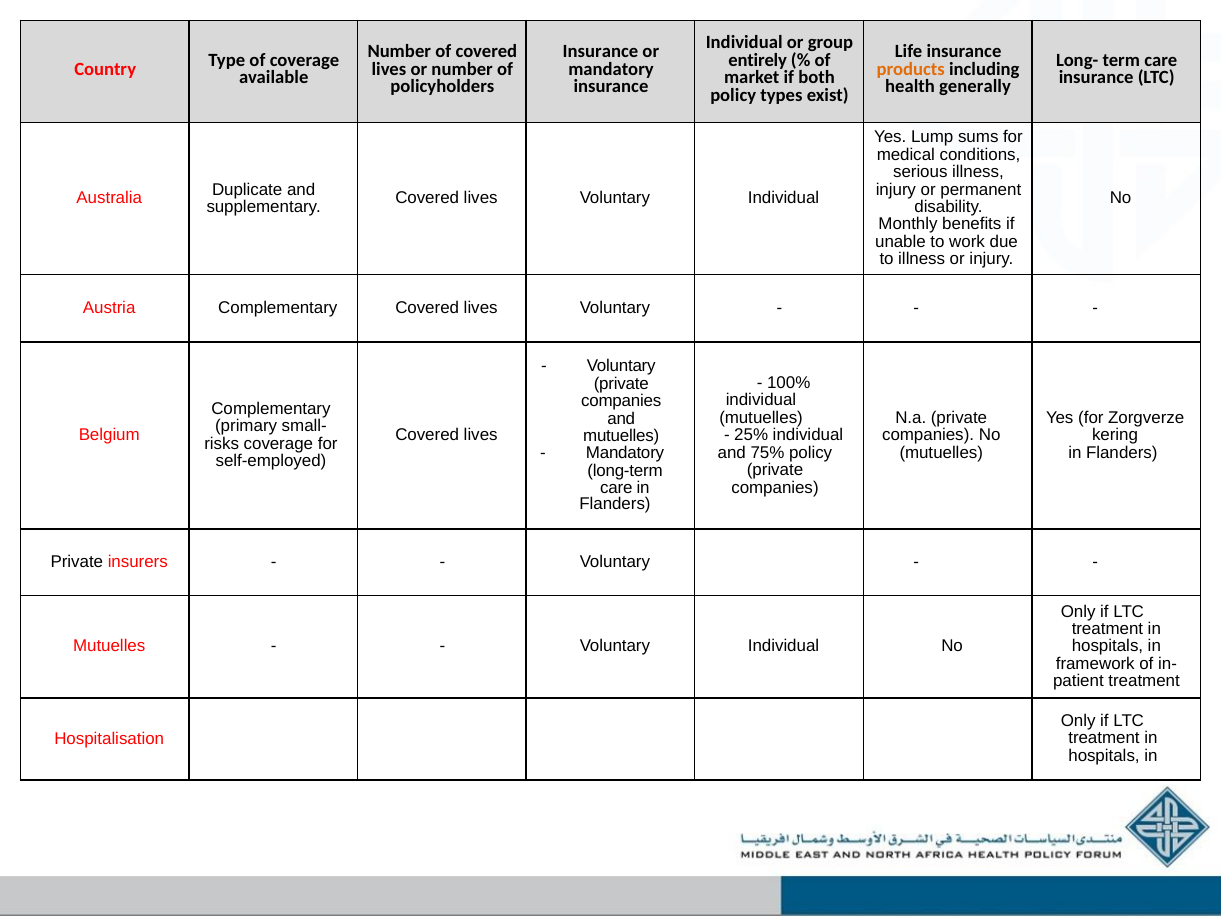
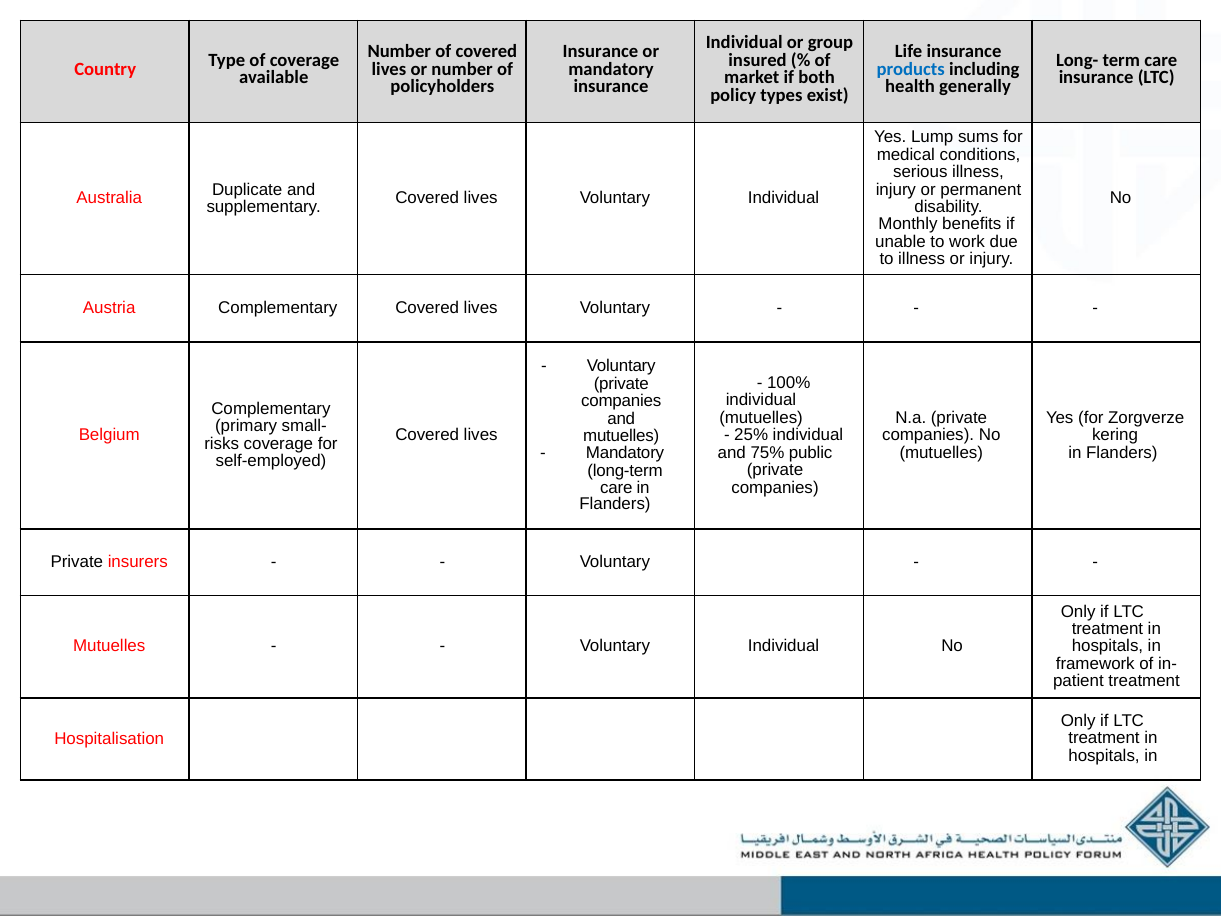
entirely: entirely -> insured
products colour: orange -> blue
75% policy: policy -> public
